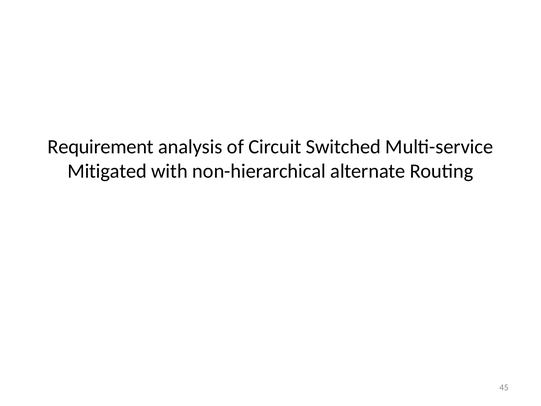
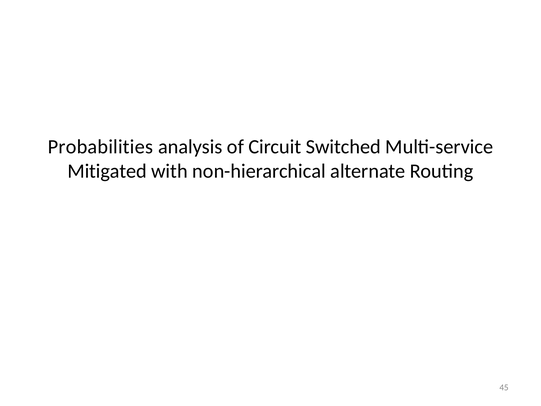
Requirement: Requirement -> Probabilities
